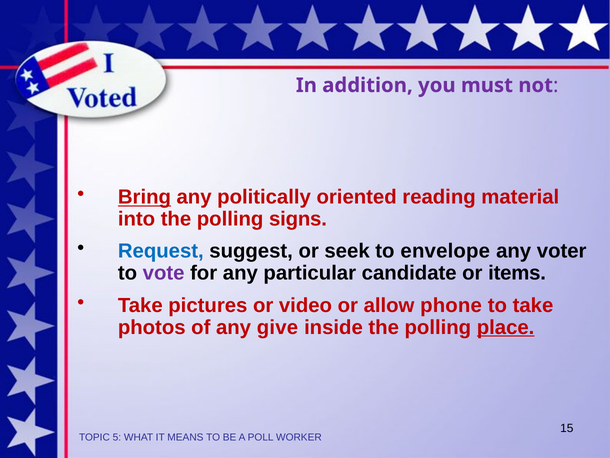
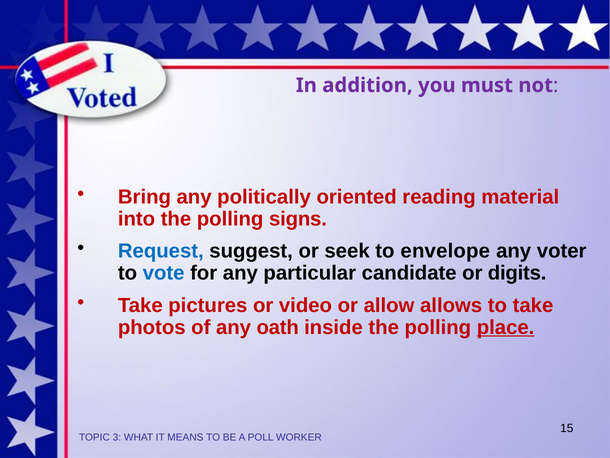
Bring underline: present -> none
vote colour: purple -> blue
items: items -> digits
phone: phone -> allows
give: give -> oath
5: 5 -> 3
